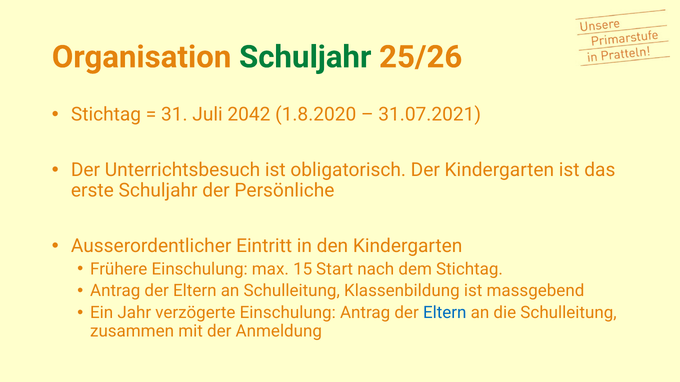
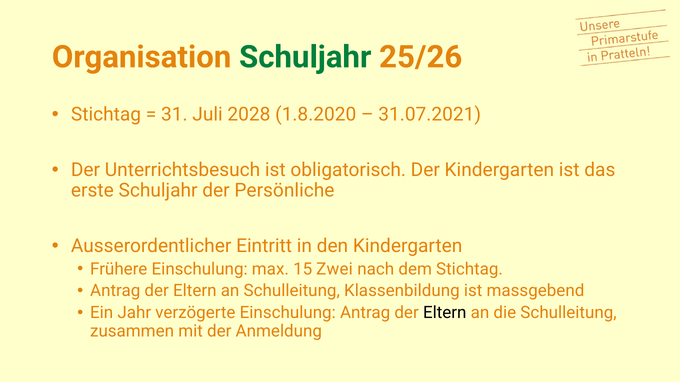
2042: 2042 -> 2028
Start: Start -> Zwei
Eltern at (445, 313) colour: blue -> black
